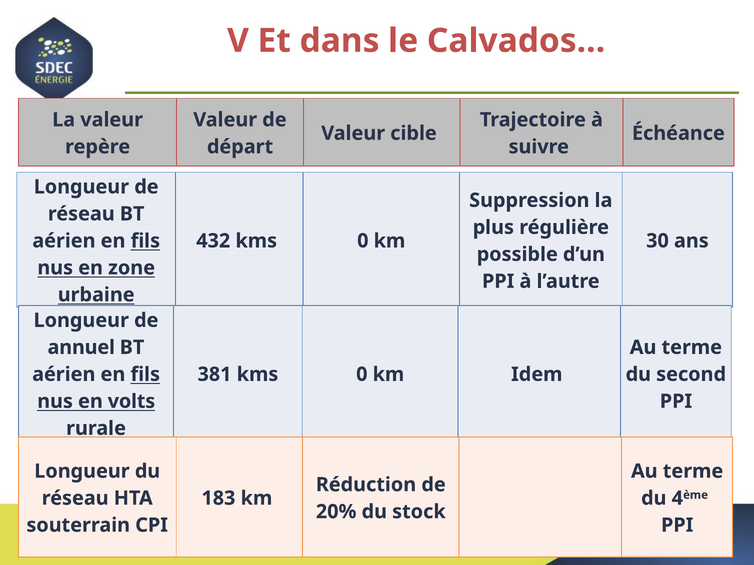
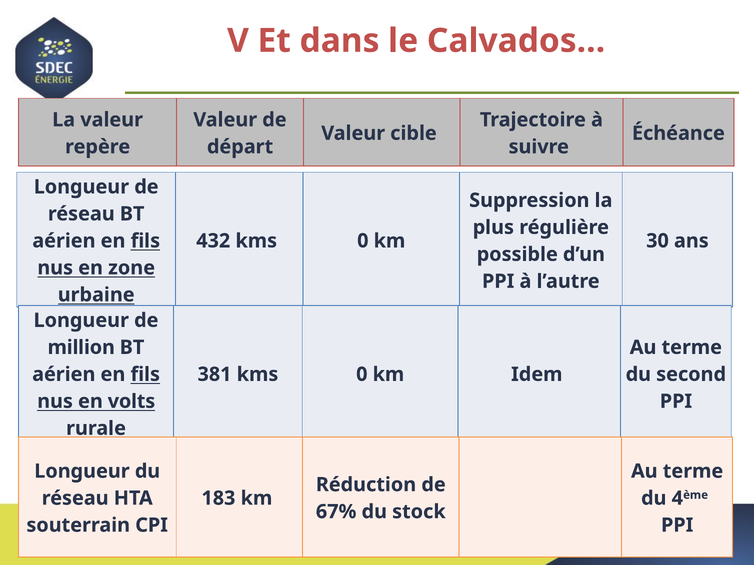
annuel: annuel -> million
20%: 20% -> 67%
